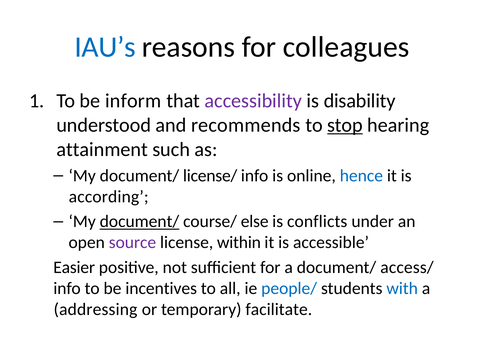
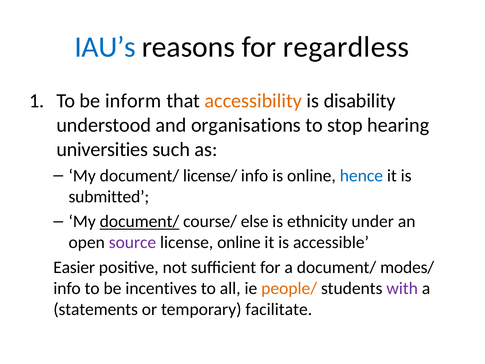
colleagues: colleagues -> regardless
accessibility colour: purple -> orange
recommends: recommends -> organisations
stop underline: present -> none
attainment: attainment -> universities
according: according -> submitted
conflicts: conflicts -> ethnicity
license within: within -> online
access/: access/ -> modes/
people/ colour: blue -> orange
with colour: blue -> purple
addressing: addressing -> statements
